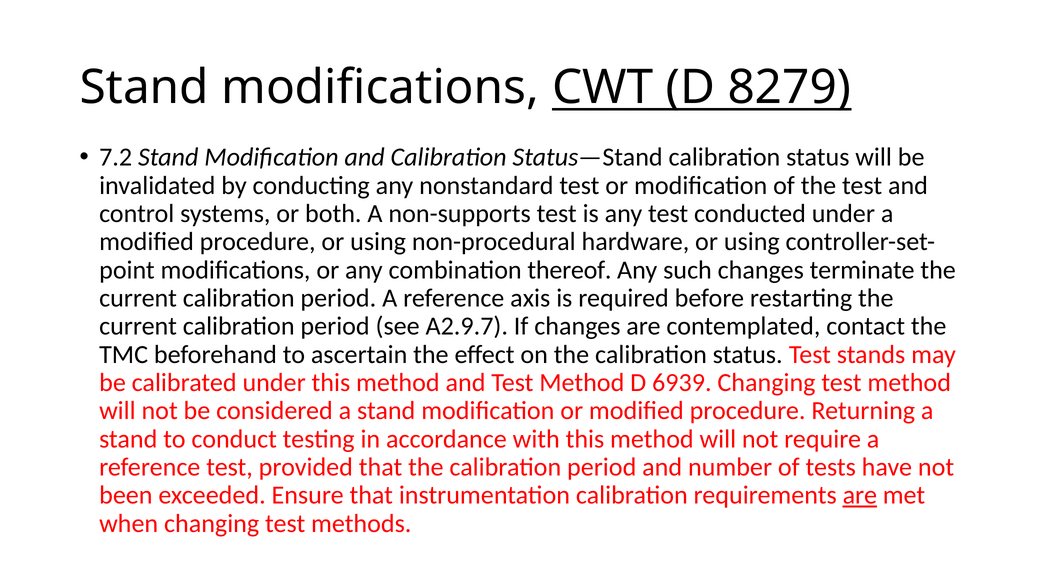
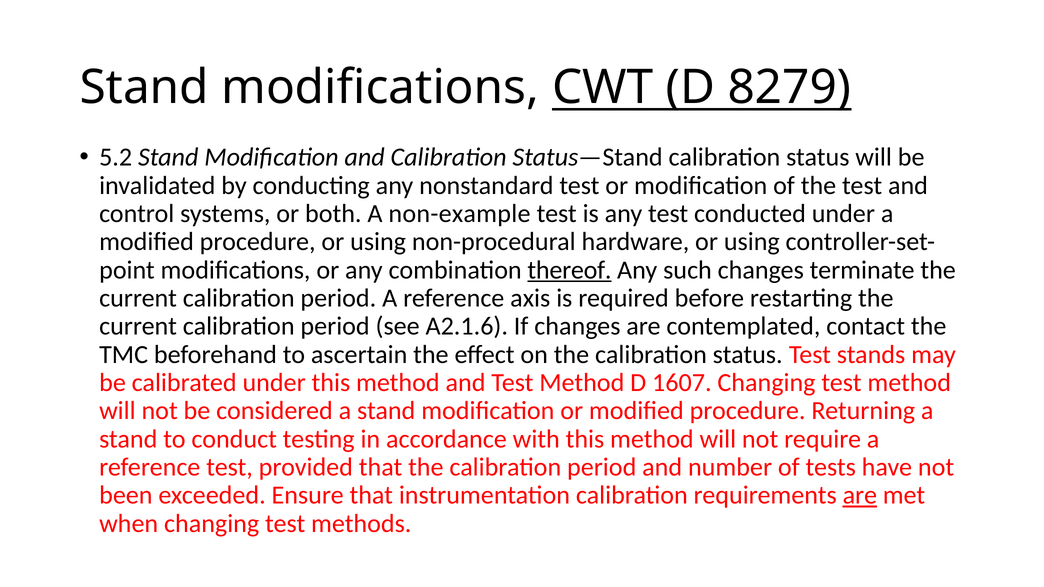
7.2: 7.2 -> 5.2
non-supports: non-supports -> non-example
thereof underline: none -> present
A2.9.7: A2.9.7 -> A2.1.6
6939: 6939 -> 1607
